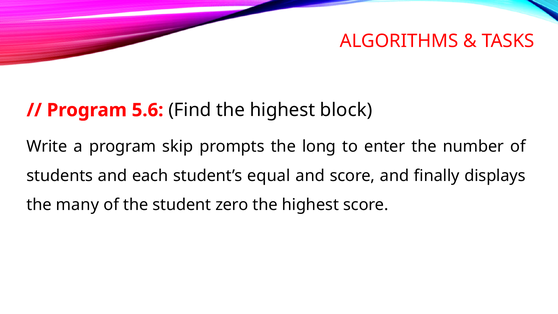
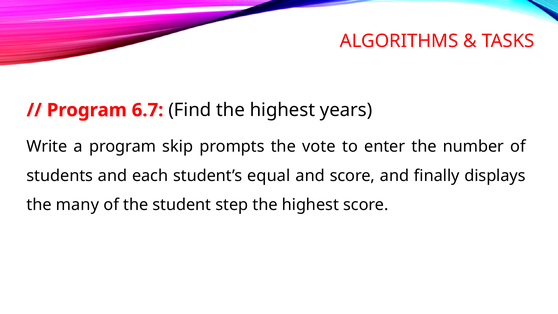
5.6: 5.6 -> 6.7
block: block -> years
long: long -> vote
zero: zero -> step
